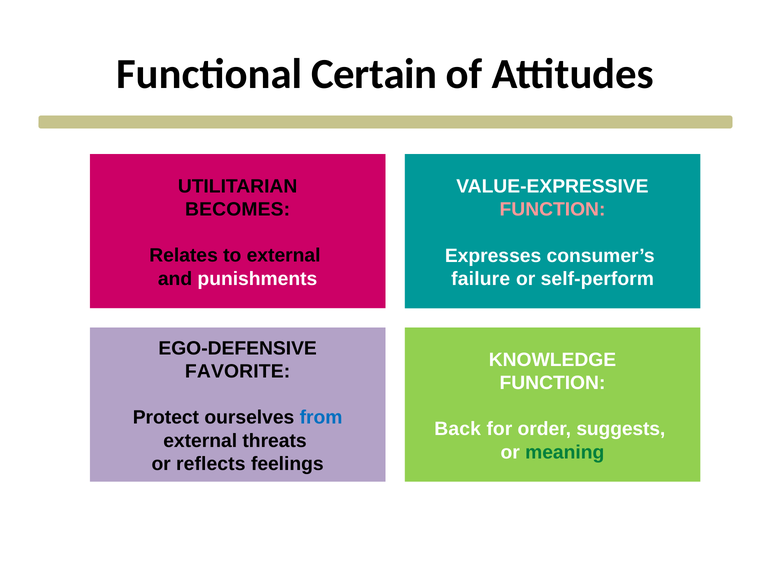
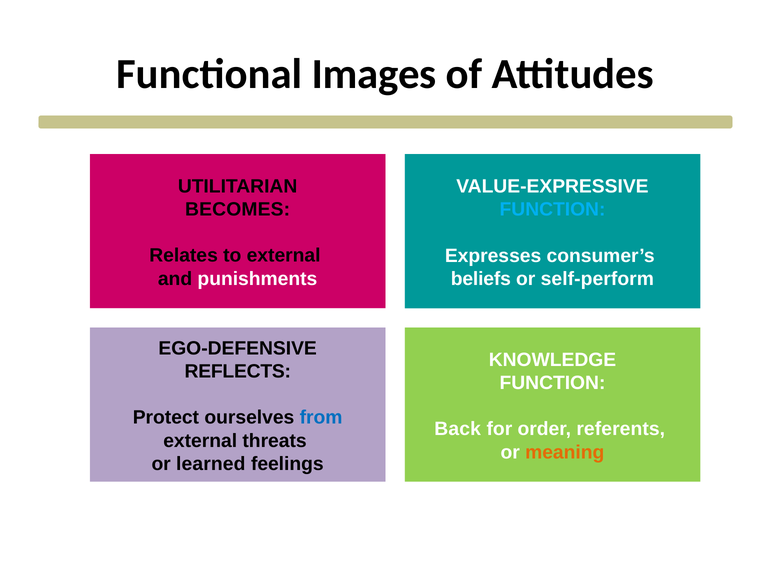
Certain: Certain -> Images
FUNCTION at (553, 210) colour: pink -> light blue
failure: failure -> beliefs
FAVORITE: FAVORITE -> REFLECTS
suggests: suggests -> referents
meaning colour: green -> orange
reflects: reflects -> learned
